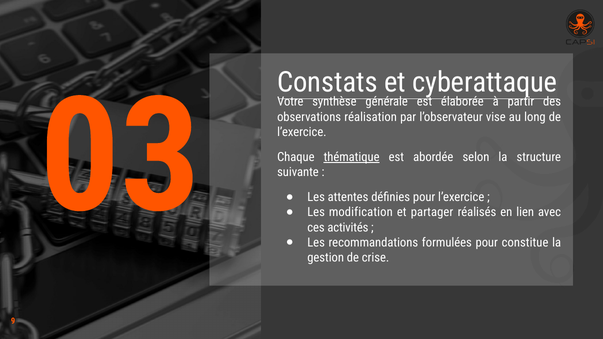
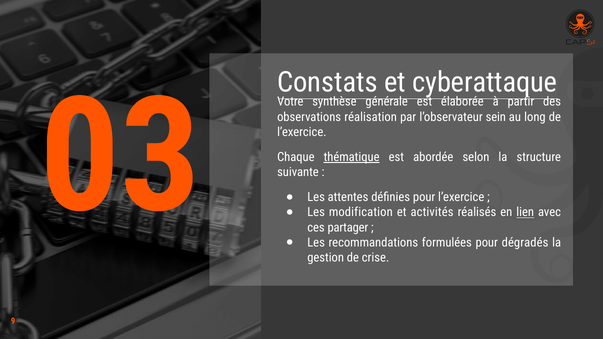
vise: vise -> sein
partager: partager -> activités
lien underline: none -> present
activités: activités -> partager
constitue: constitue -> dégradés
